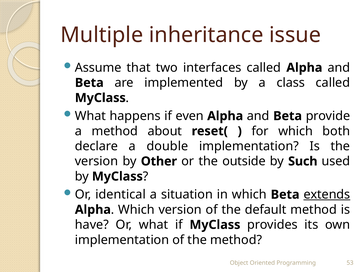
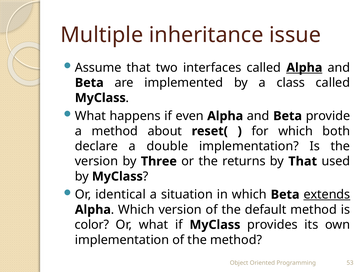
Alpha at (304, 68) underline: none -> present
Other: Other -> Three
outside: outside -> returns
by Such: Such -> That
have: have -> color
